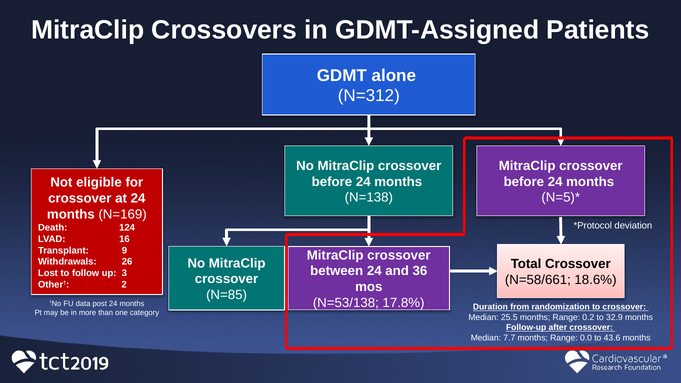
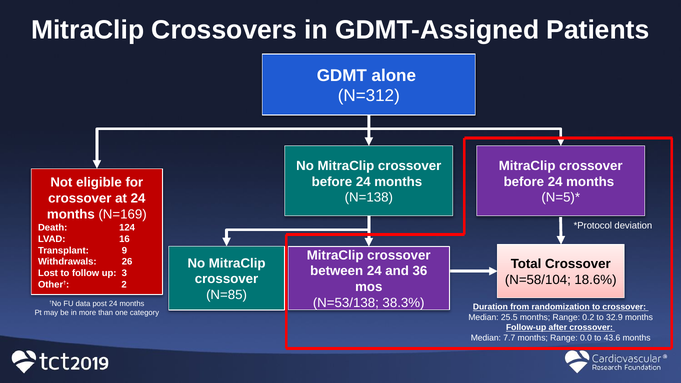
N=58/661: N=58/661 -> N=58/104
17.8%: 17.8% -> 38.3%
